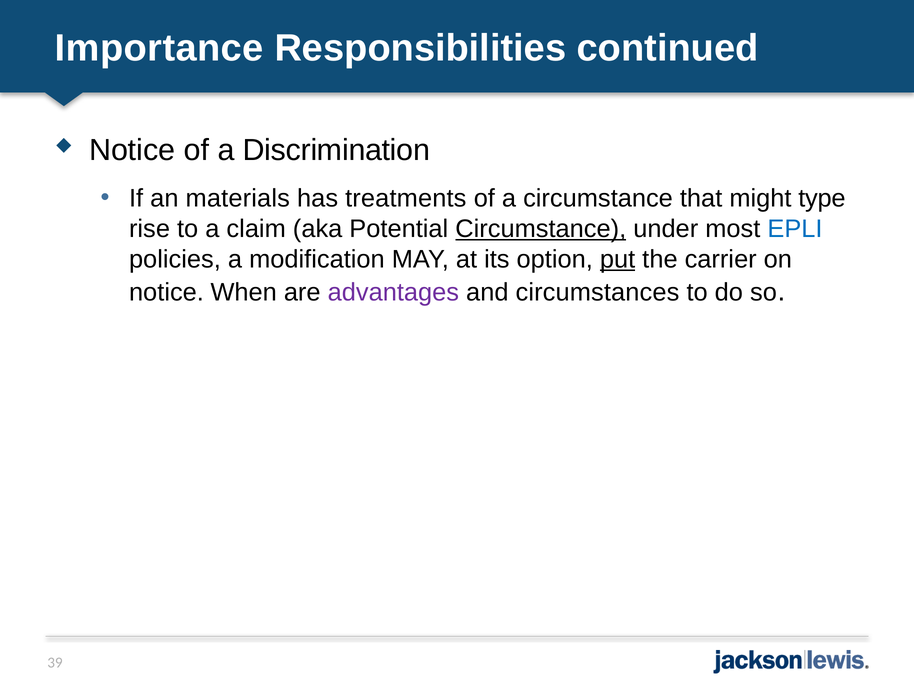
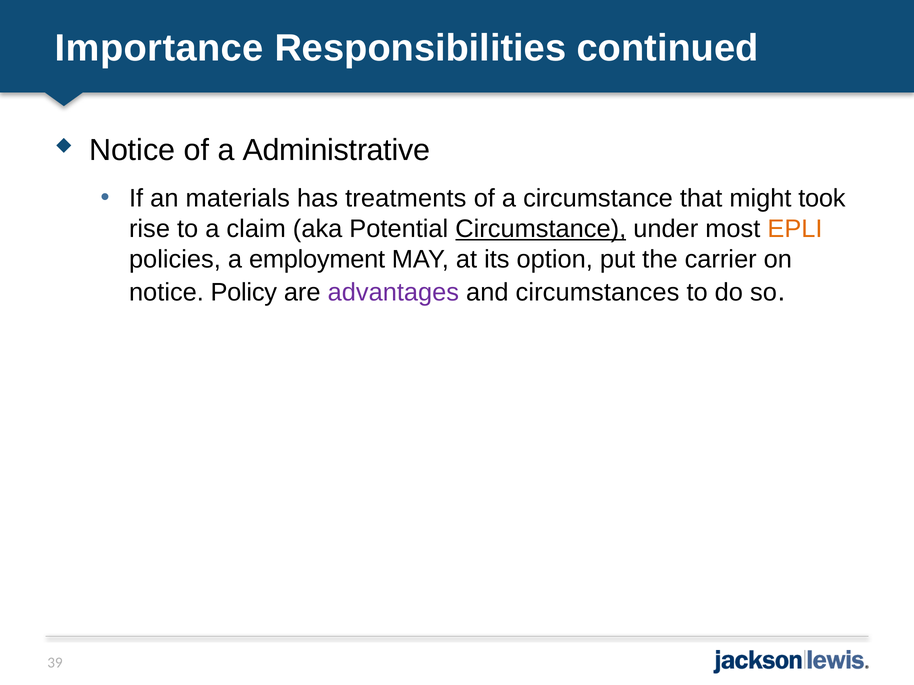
Discrimination: Discrimination -> Administrative
type: type -> took
EPLI colour: blue -> orange
modification: modification -> employment
put underline: present -> none
When: When -> Policy
